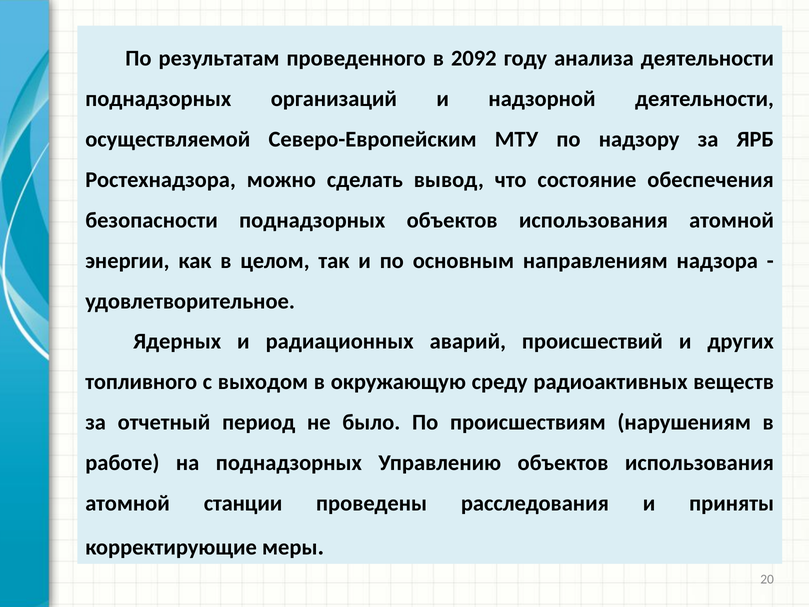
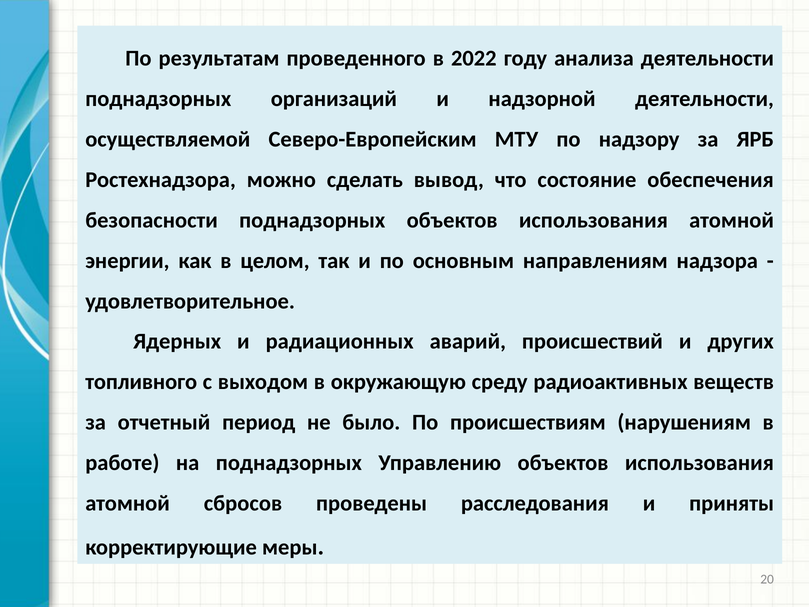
2092: 2092 -> 2022
станции: станции -> сбросов
